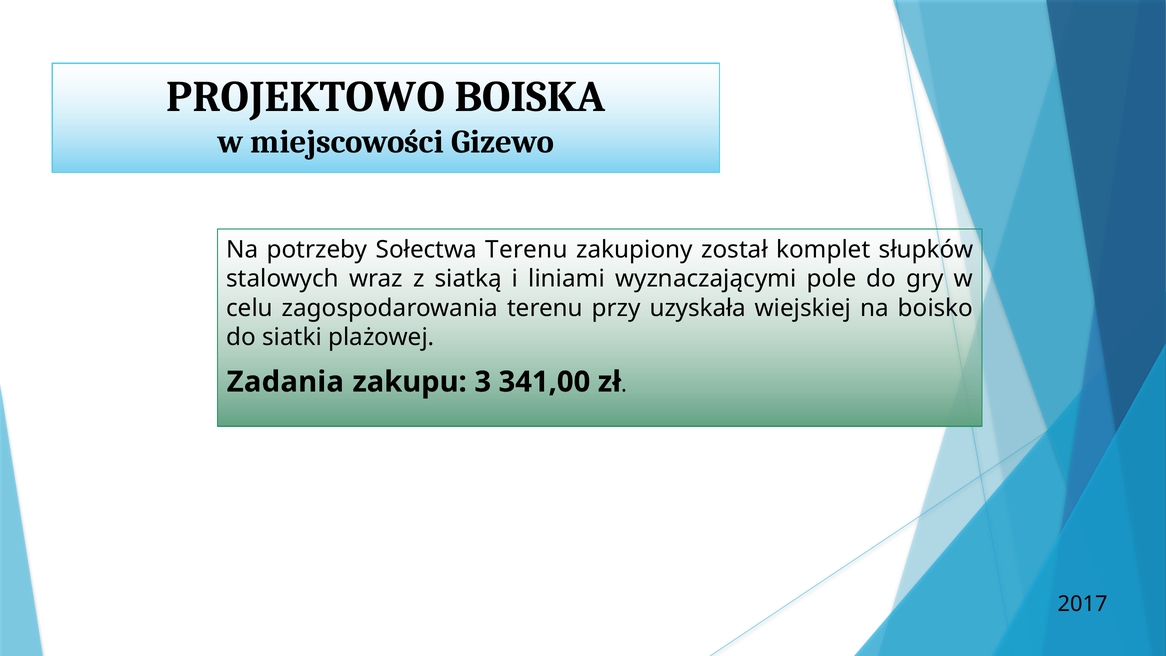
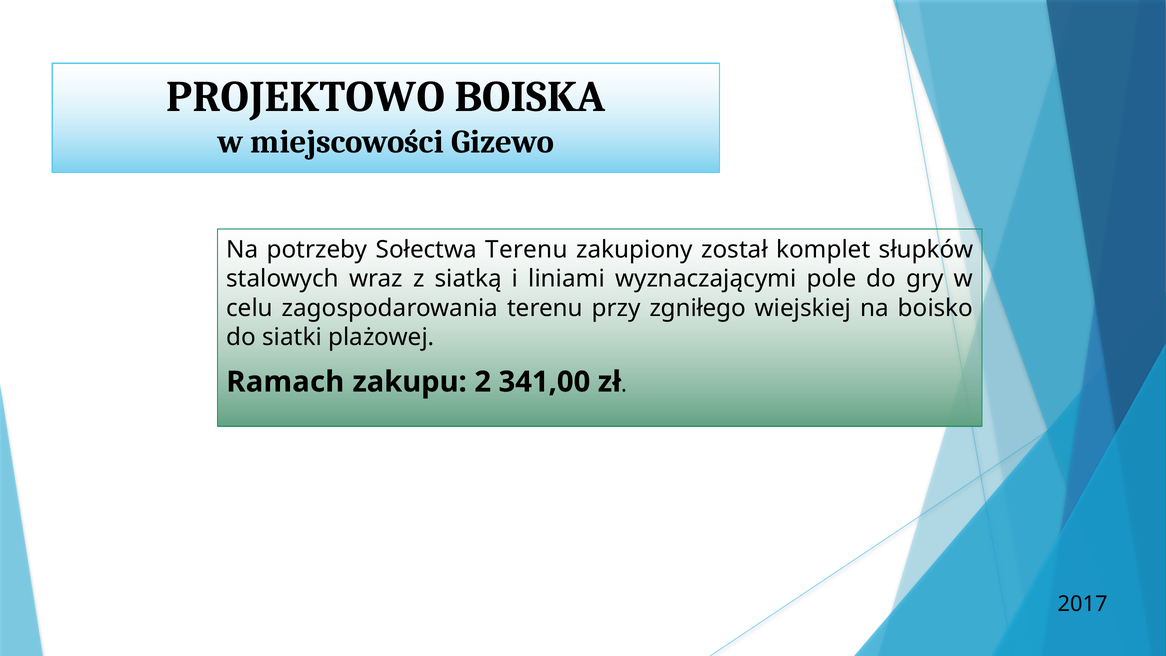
uzyskała: uzyskała -> zgniłego
Zadania: Zadania -> Ramach
3: 3 -> 2
